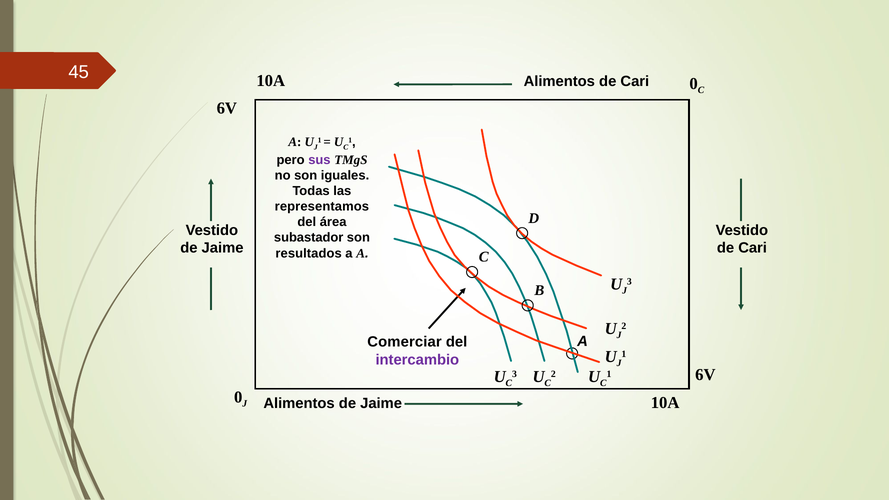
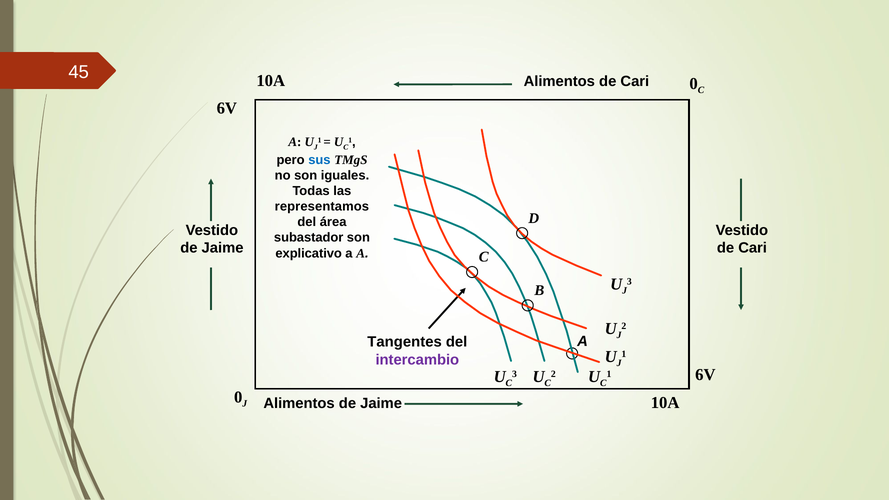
sus colour: purple -> blue
resultados: resultados -> explicativo
Comerciar: Comerciar -> Tangentes
